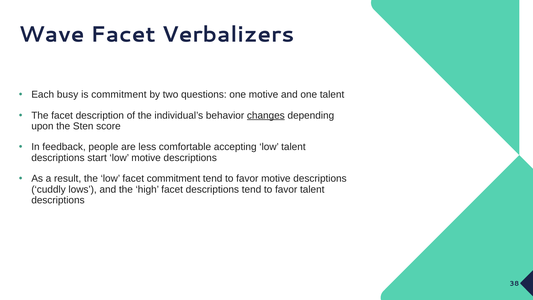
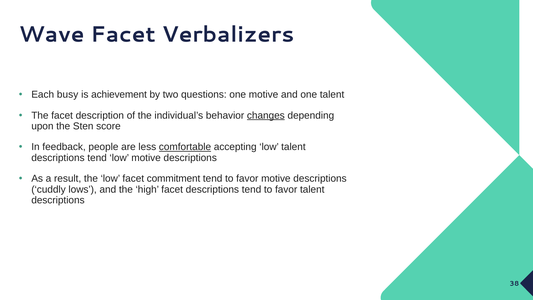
is commitment: commitment -> achievement
comfortable underline: none -> present
start at (97, 158): start -> tend
